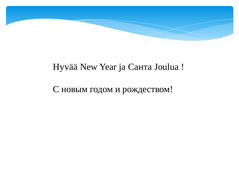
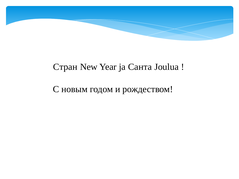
Hyvää: Hyvää -> Стран
